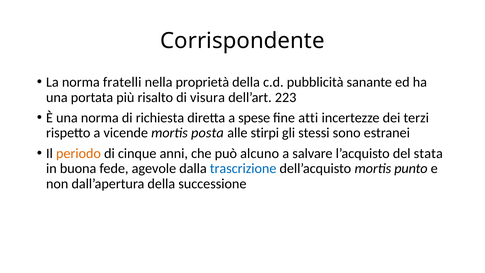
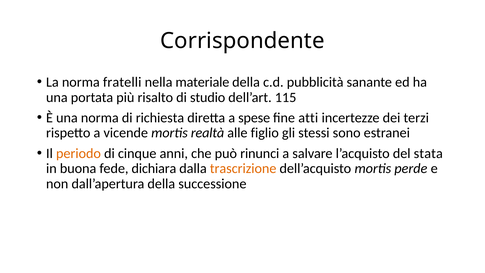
proprietà: proprietà -> materiale
visura: visura -> studio
223: 223 -> 115
posta: posta -> realtà
stirpi: stirpi -> figlio
alcuno: alcuno -> rinunci
agevole: agevole -> dichiara
trascrizione colour: blue -> orange
punto: punto -> perde
